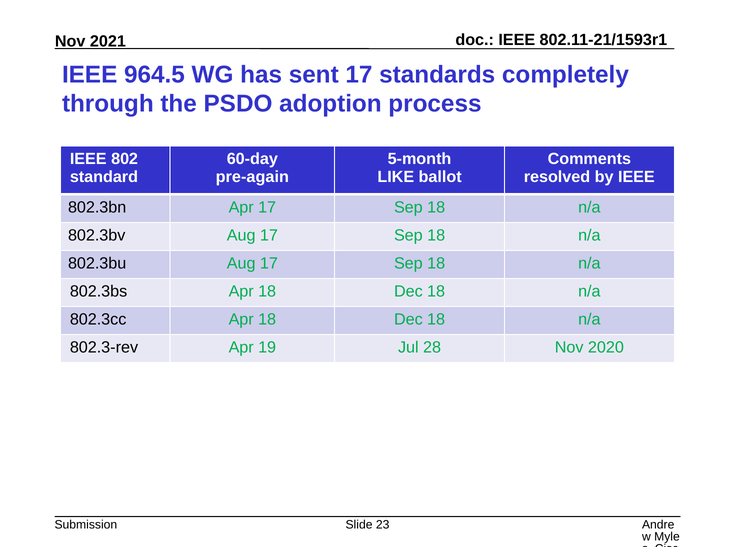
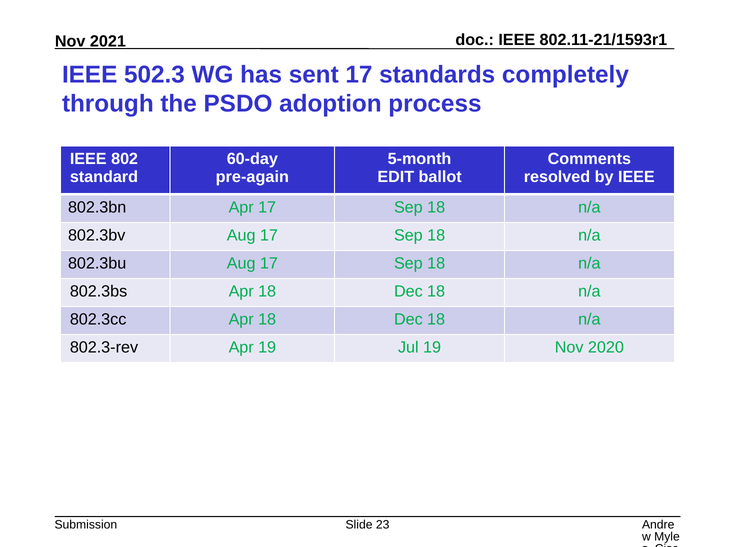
964.5: 964.5 -> 502.3
LIKE: LIKE -> EDIT
Jul 28: 28 -> 19
